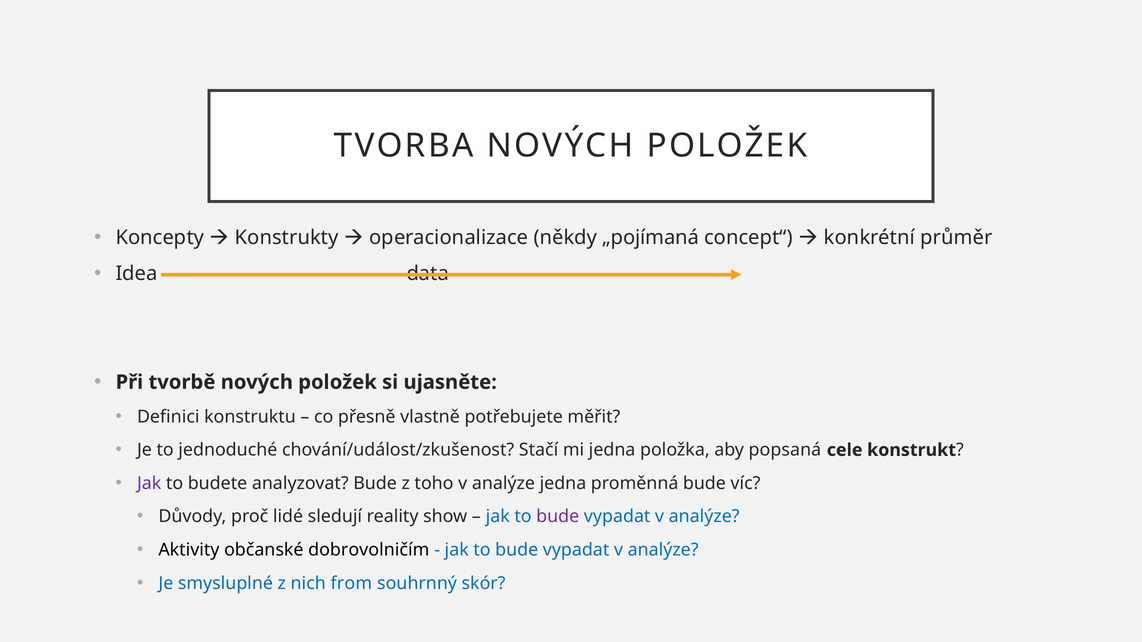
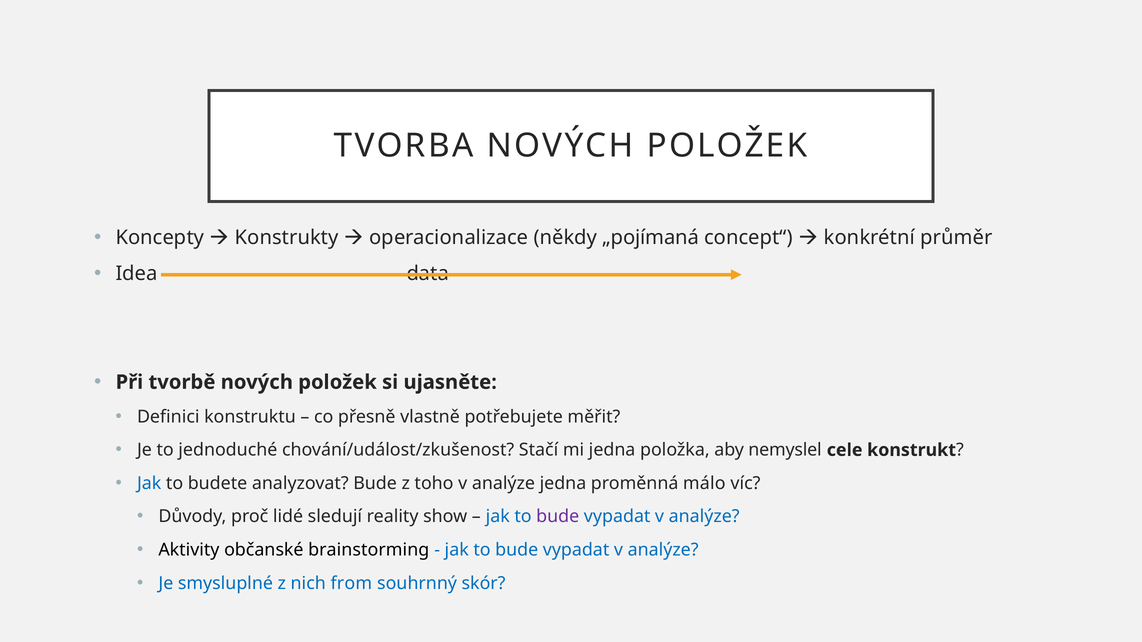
popsaná: popsaná -> nemyslel
Jak at (149, 484) colour: purple -> blue
proměnná bude: bude -> málo
dobrovolničím: dobrovolničím -> brainstorming
